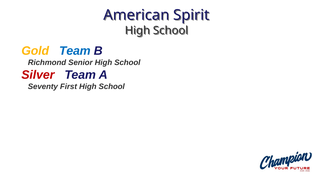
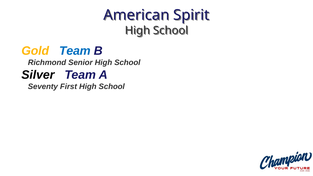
Silver colour: red -> black
